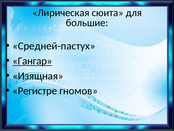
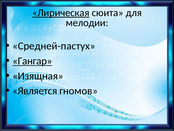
Лирическая underline: none -> present
большие: большие -> мелодии
Регистре: Регистре -> Является
